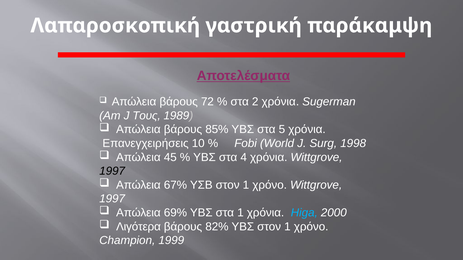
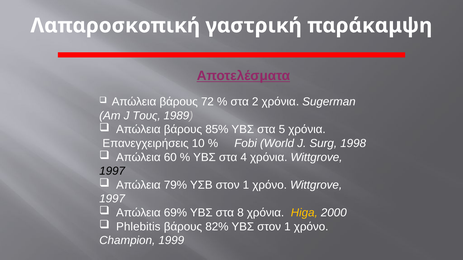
45: 45 -> 60
67%: 67% -> 79%
στα 1: 1 -> 8
Higa colour: light blue -> yellow
Λιγότερα: Λιγότερα -> Phlebitis
